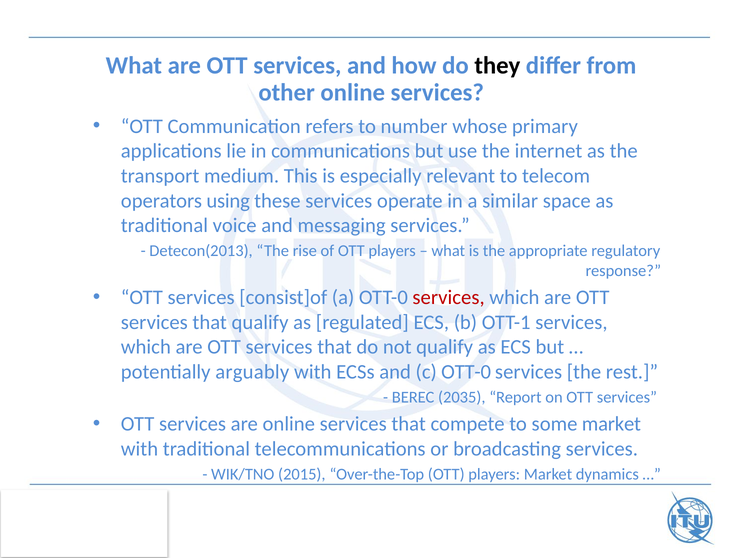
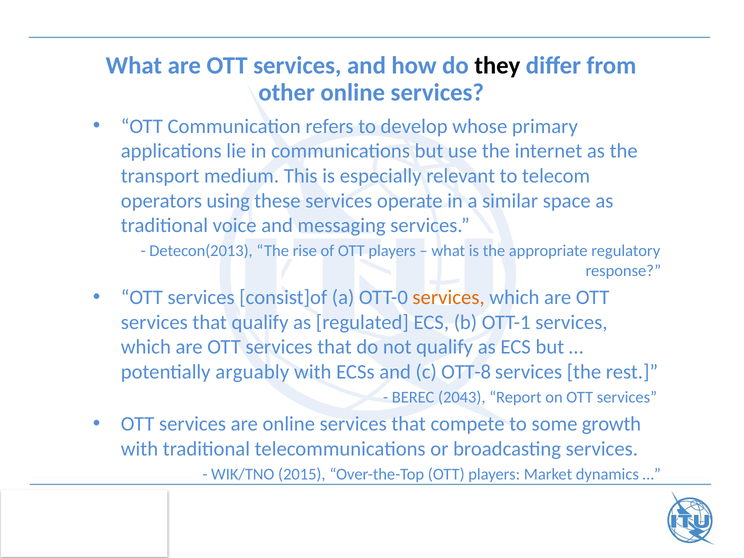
number: number -> develop
services at (449, 297) colour: red -> orange
c OTT-0: OTT-0 -> OTT-8
2035: 2035 -> 2043
some market: market -> growth
